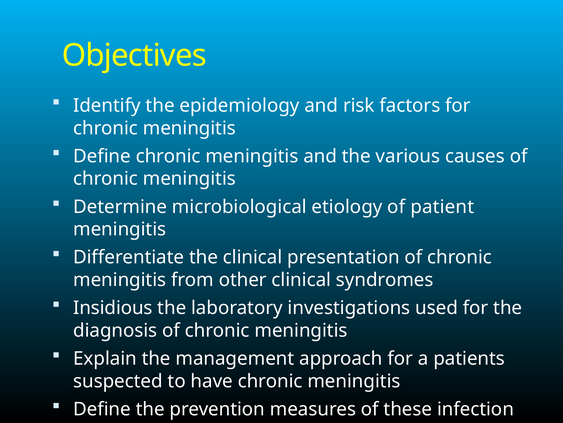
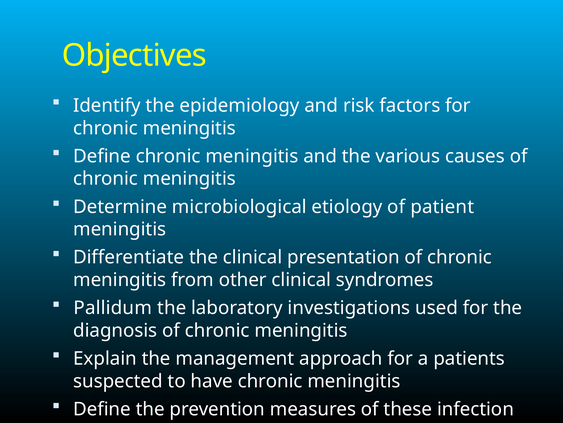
Insidious: Insidious -> Pallidum
